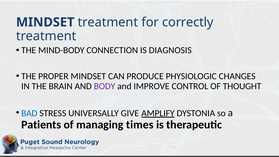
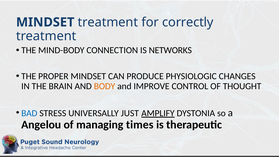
DIAGNOSIS: DIAGNOSIS -> NETWORKS
BODY colour: purple -> orange
GIVE: GIVE -> JUST
Patients: Patients -> Angelou
